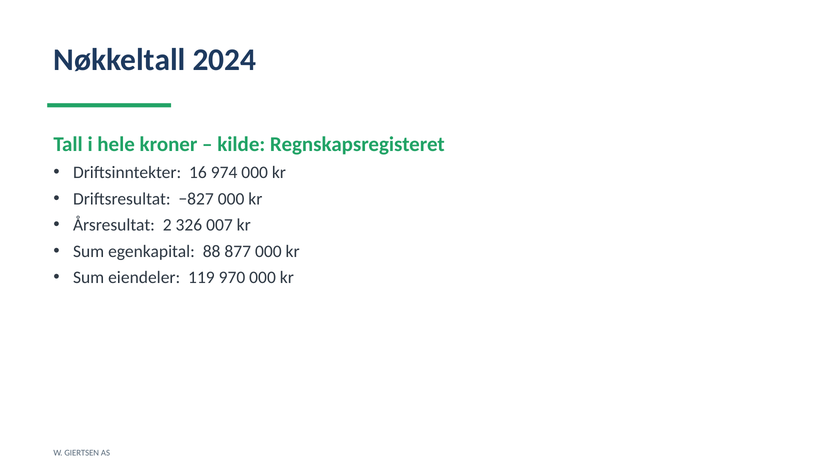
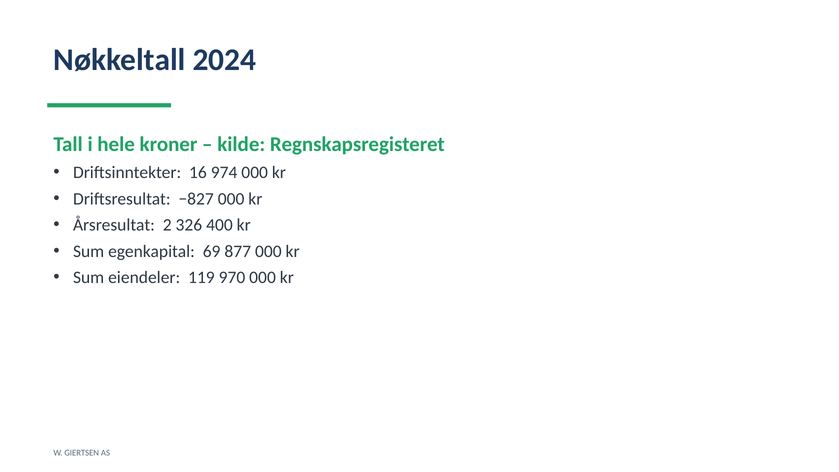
007: 007 -> 400
88: 88 -> 69
